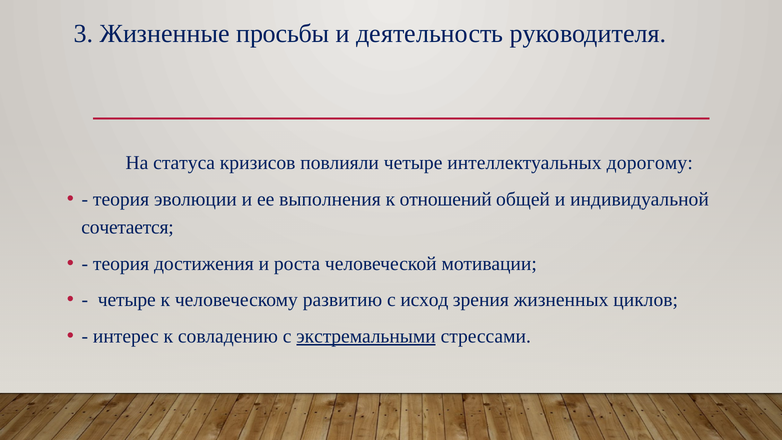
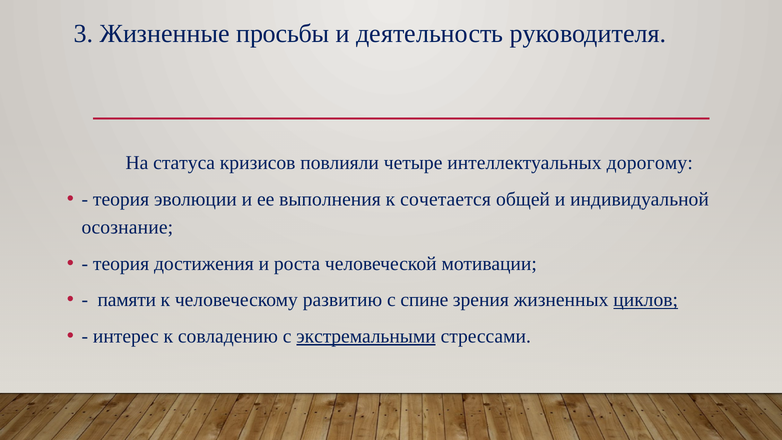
отношений: отношений -> сочетается
сочетается: сочетается -> осознание
четыре at (127, 300): четыре -> памяти
исход: исход -> спине
циклов underline: none -> present
